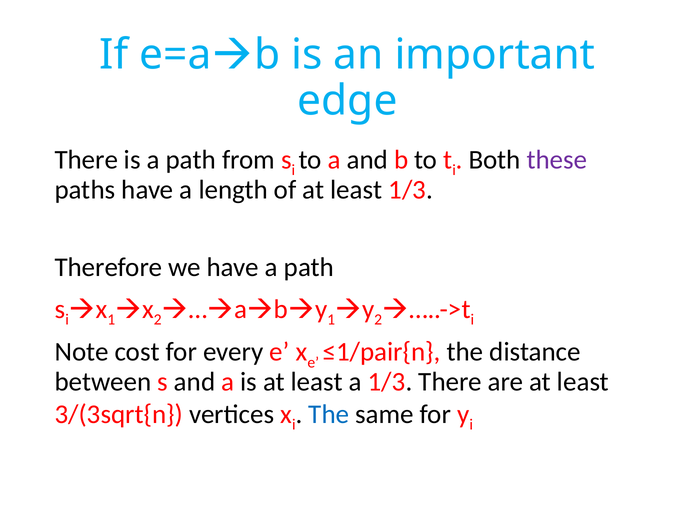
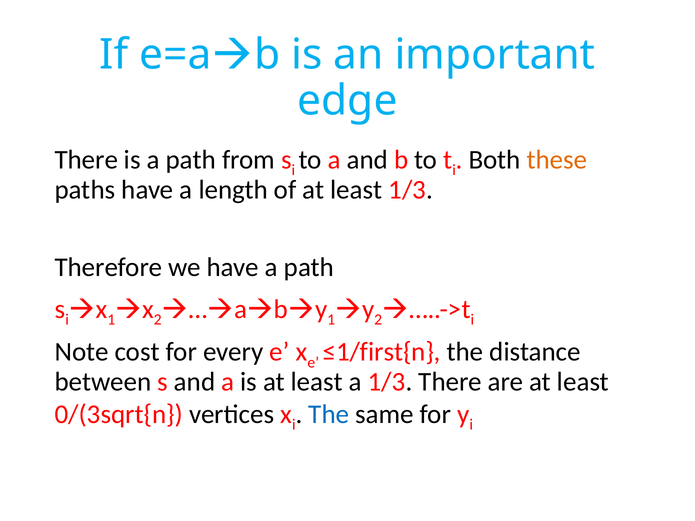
these colour: purple -> orange
≤1/pair{n: ≤1/pair{n -> ≤1/first{n
3/(3sqrt{n: 3/(3sqrt{n -> 0/(3sqrt{n
